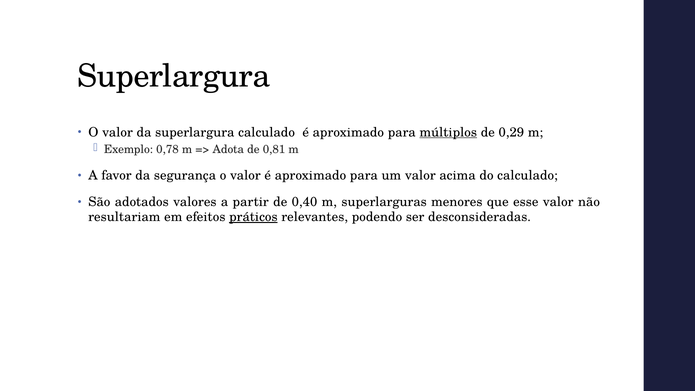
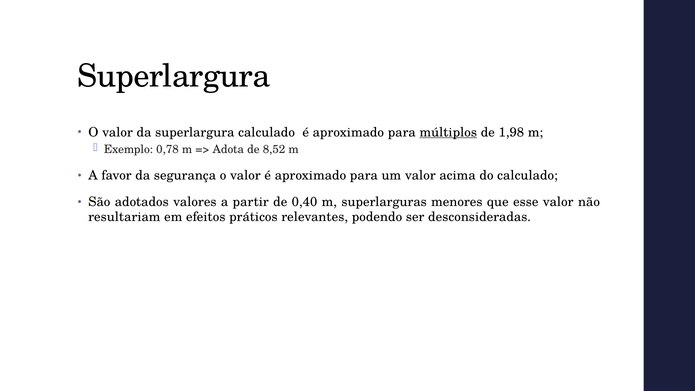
0,29: 0,29 -> 1,98
0,81: 0,81 -> 8,52
práticos underline: present -> none
